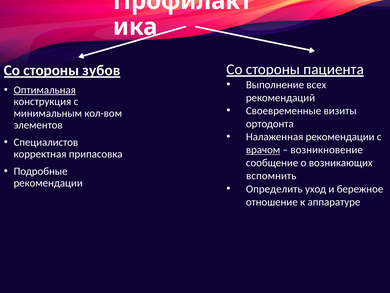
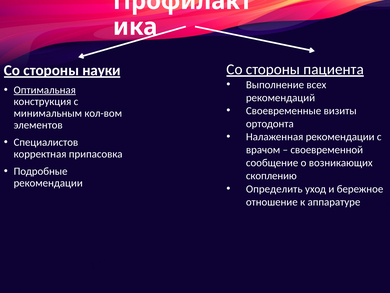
зубов: зубов -> науки
врачом underline: present -> none
возникновение: возникновение -> своевременной
вспомнить: вспомнить -> скоплению
